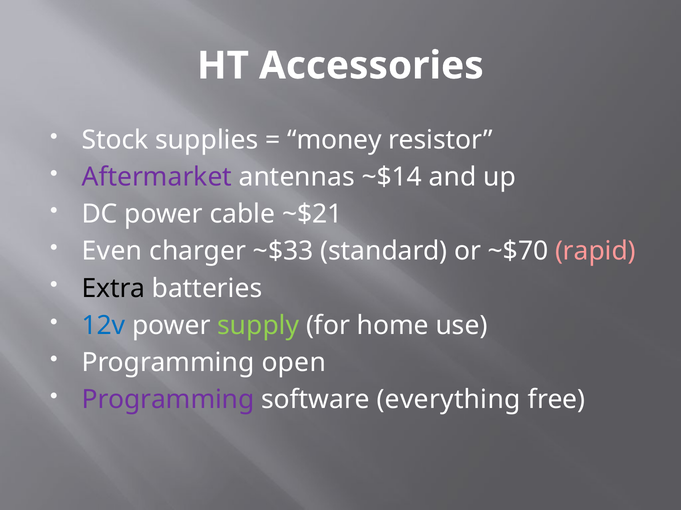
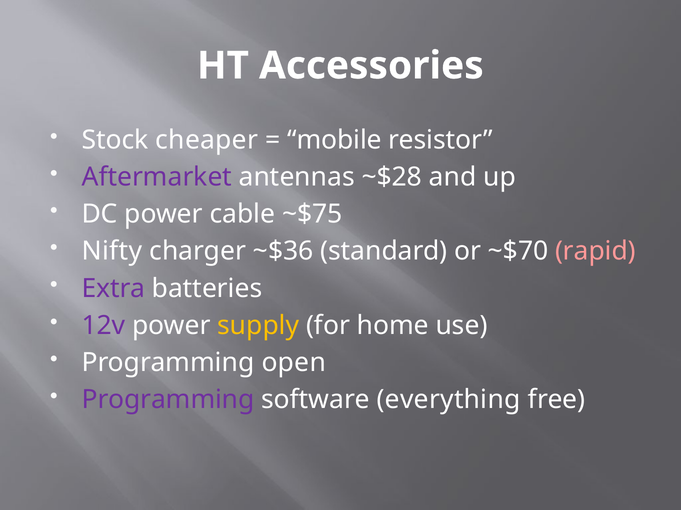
supplies: supplies -> cheaper
money: money -> mobile
~$14: ~$14 -> ~$28
~$21: ~$21 -> ~$75
Even: Even -> Nifty
~$33: ~$33 -> ~$36
Extra colour: black -> purple
12v colour: blue -> purple
supply colour: light green -> yellow
